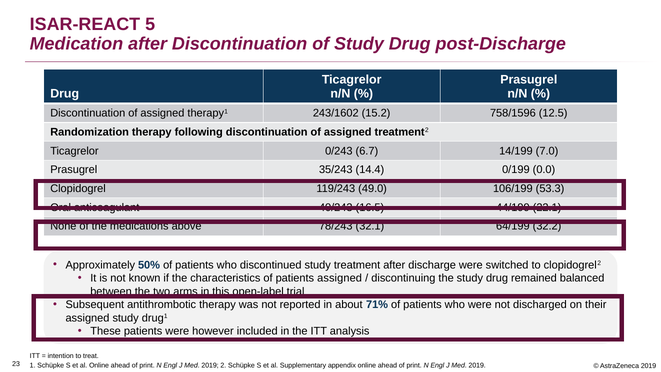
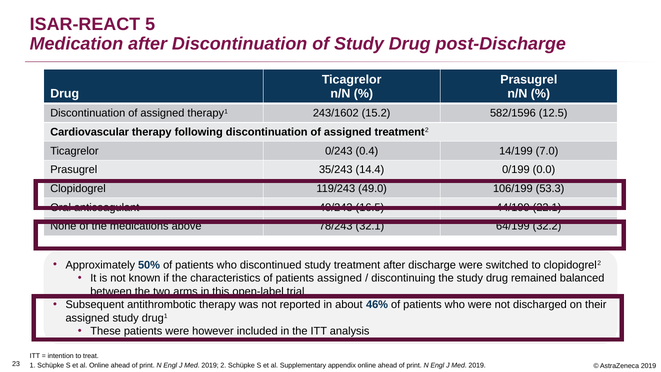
758/1596: 758/1596 -> 582/1596
Randomization: Randomization -> Cardiovascular
6.7: 6.7 -> 0.4
71%: 71% -> 46%
